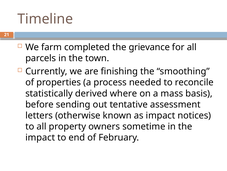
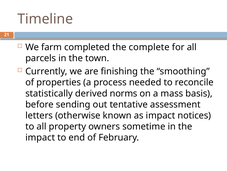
grievance: grievance -> complete
where: where -> norms
